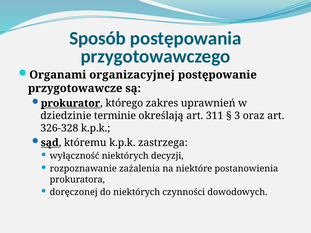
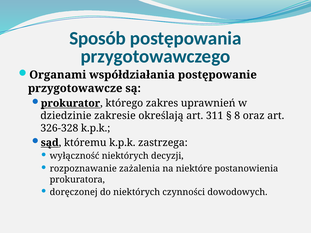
organizacyjnej: organizacyjnej -> współdziałania
terminie: terminie -> zakresie
3: 3 -> 8
